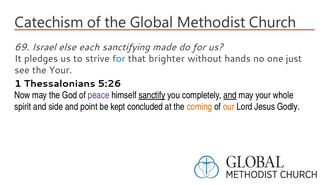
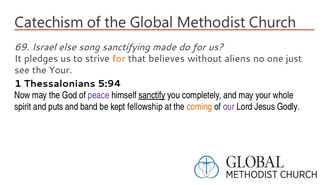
each: each -> song
for at (119, 59) colour: blue -> orange
brighter: brighter -> believes
hands: hands -> aliens
5:26: 5:26 -> 5:94
and at (230, 95) underline: present -> none
side: side -> puts
point: point -> band
concluded: concluded -> fellowship
our colour: orange -> purple
